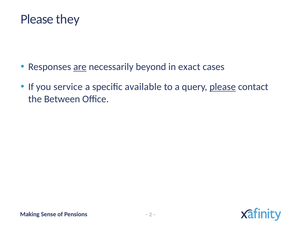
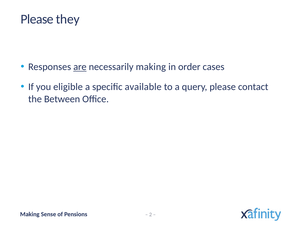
necessarily beyond: beyond -> making
exact: exact -> order
service: service -> eligible
please at (223, 87) underline: present -> none
